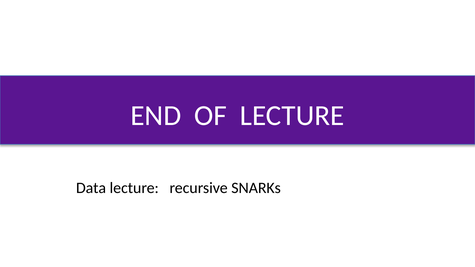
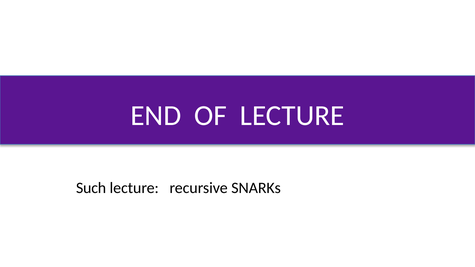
Data: Data -> Such
